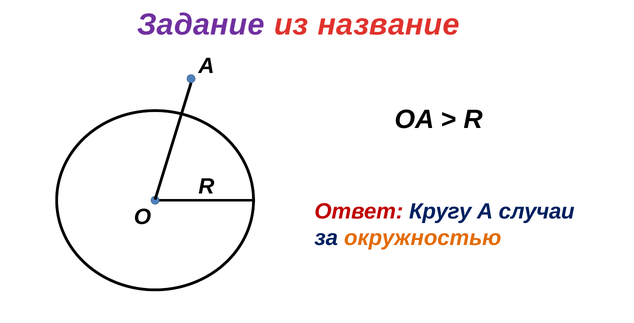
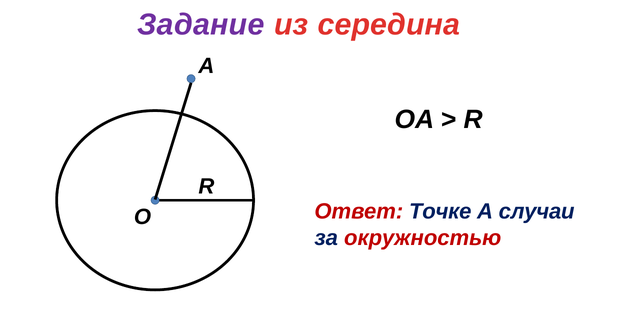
название: название -> середина
Кругу: Кругу -> Точке
окружностью colour: orange -> red
